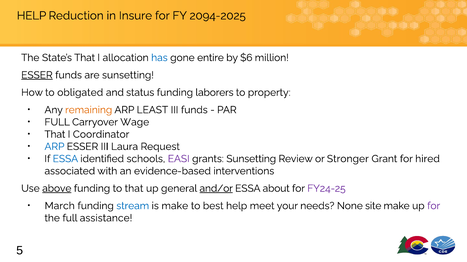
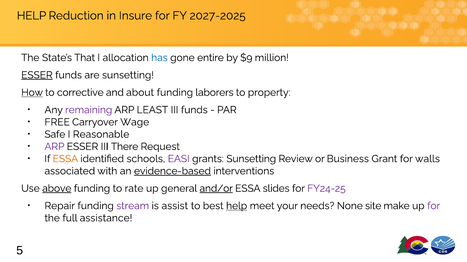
2094-2025: 2094-2025 -> 2027-2025
$6: $6 -> $9
How underline: none -> present
obligated: obligated -> corrective
status: status -> about
remaining colour: orange -> purple
FULL at (57, 122): FULL -> FREE
That at (55, 135): That -> Safe
Coordinator: Coordinator -> Reasonable
ARP at (54, 147) colour: blue -> purple
Laura: Laura -> There
ESSA at (65, 159) colour: blue -> orange
Stronger: Stronger -> Business
hired: hired -> walls
evidence-based underline: none -> present
to that: that -> rate
about: about -> slides
March: March -> Repair
stream colour: blue -> purple
is make: make -> assist
help at (237, 206) underline: none -> present
